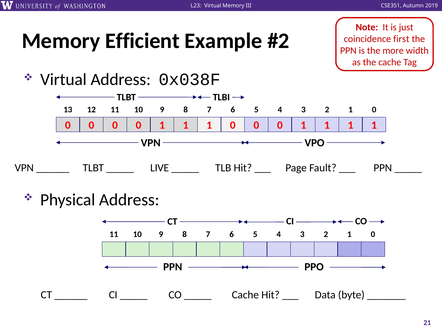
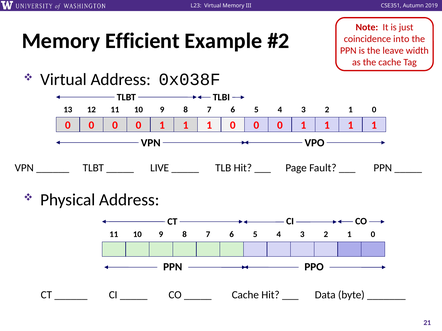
first: first -> into
more: more -> leave
